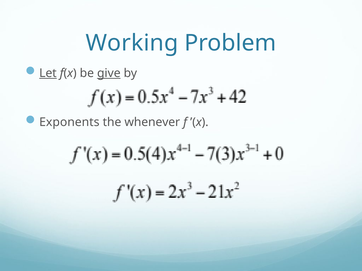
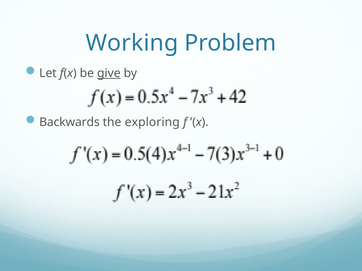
Let underline: present -> none
Exponents: Exponents -> Backwards
whenever: whenever -> exploring
